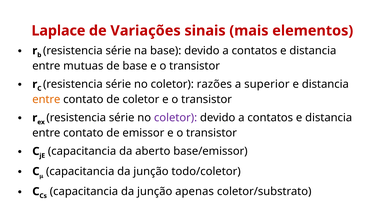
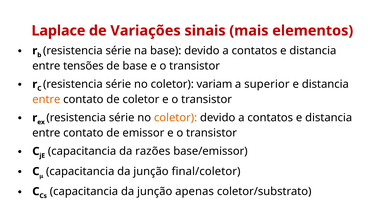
mutuas: mutuas -> tensões
razões: razões -> variam
coletor at (176, 118) colour: purple -> orange
aberto: aberto -> razões
todo/coletor: todo/coletor -> final/coletor
